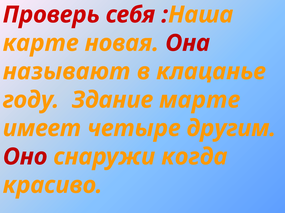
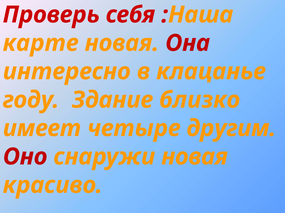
называют: называют -> интересно
марте: марте -> близко
снаружи когда: когда -> новая
